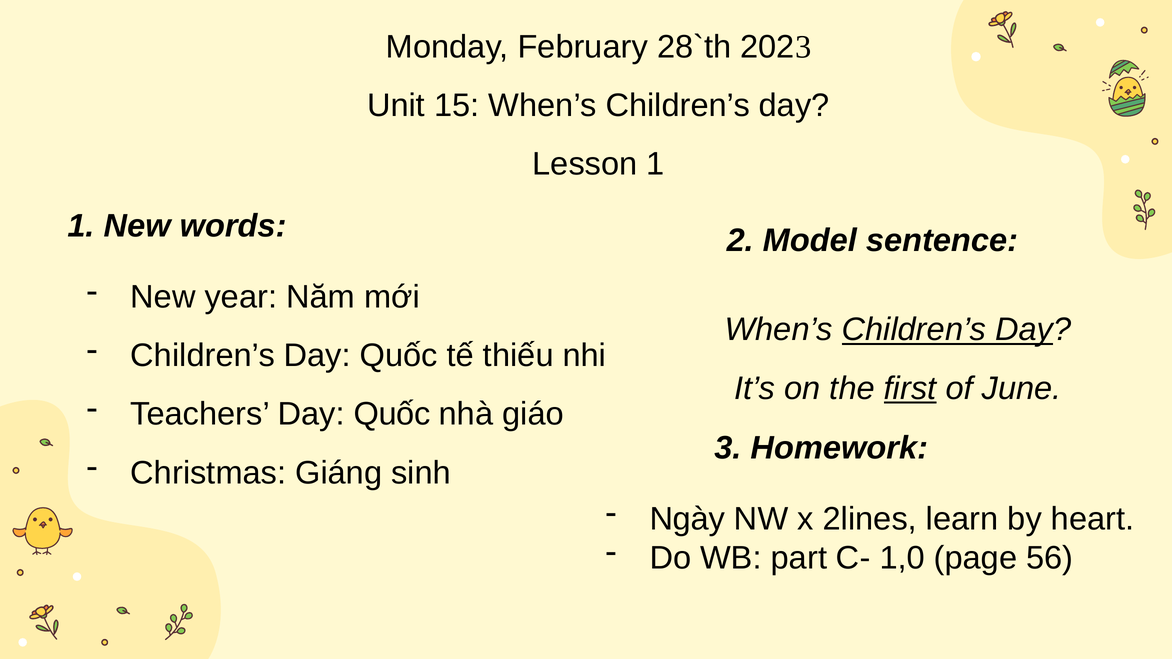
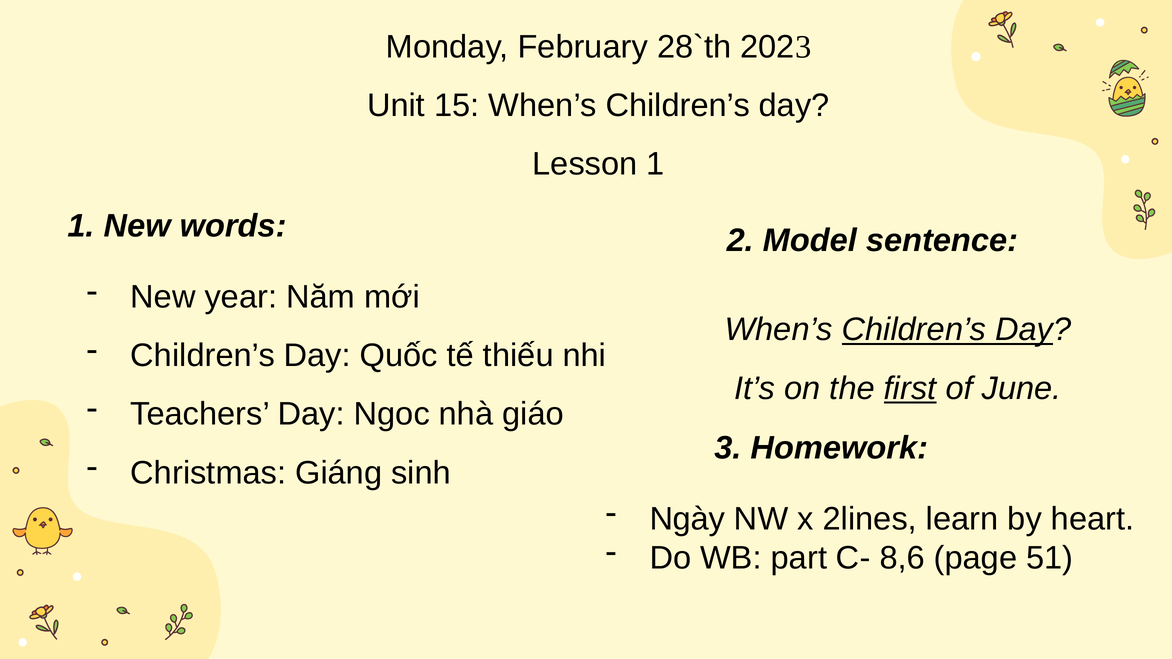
Teachers Day Quốc: Quốc -> Ngoc
1,0: 1,0 -> 8,6
56: 56 -> 51
